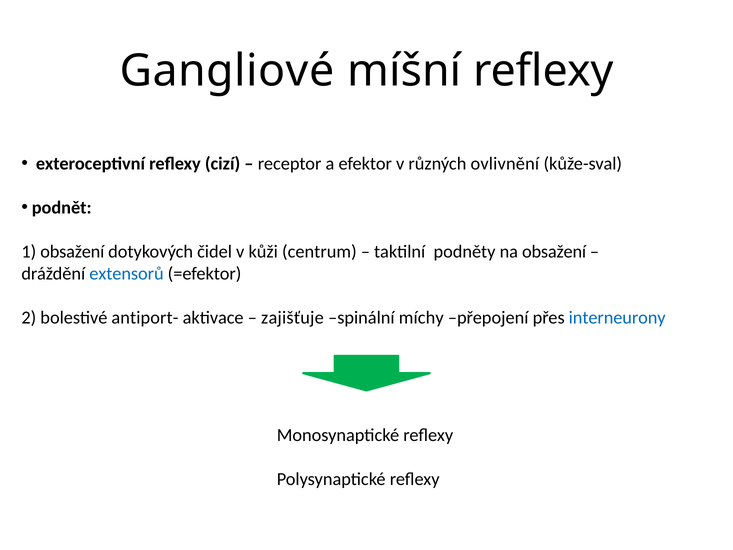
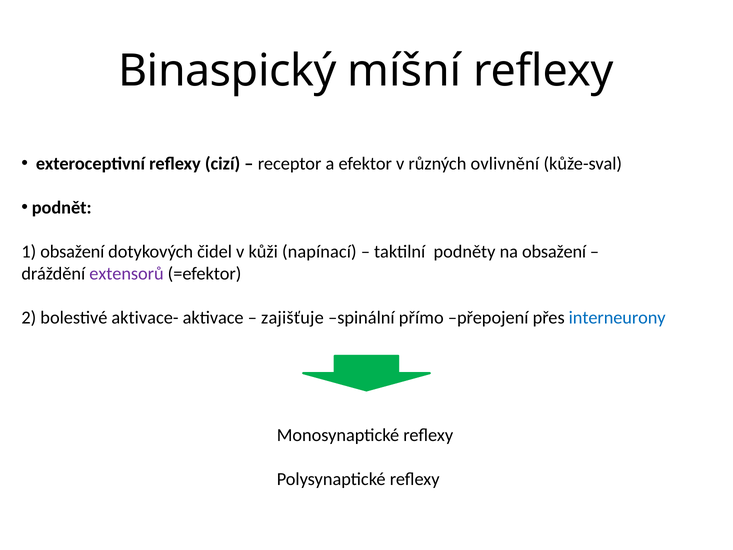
Gangliové: Gangliové -> Binaspický
centrum: centrum -> napínací
extensorů colour: blue -> purple
antiport-: antiport- -> aktivace-
míchy: míchy -> přímo
